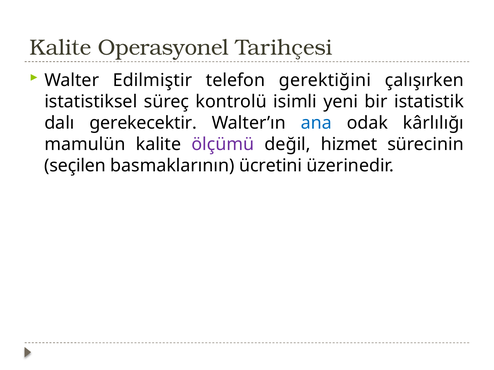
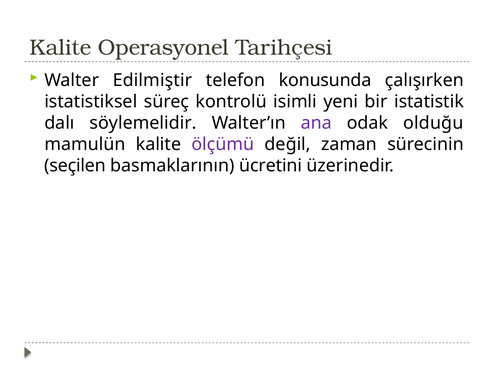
gerektiğini: gerektiğini -> konusunda
gerekecektir: gerekecektir -> söylemelidir
ana colour: blue -> purple
kârlılığı: kârlılığı -> olduğu
hizmet: hizmet -> zaman
